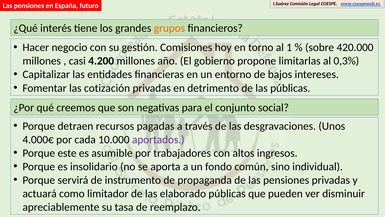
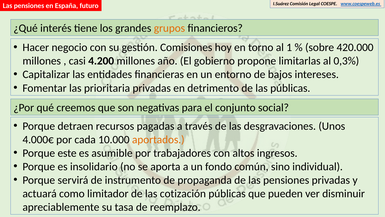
cotización: cotización -> prioritaria
aportados colour: purple -> orange
elaborado: elaborado -> cotización
